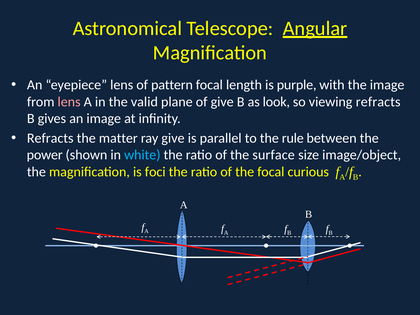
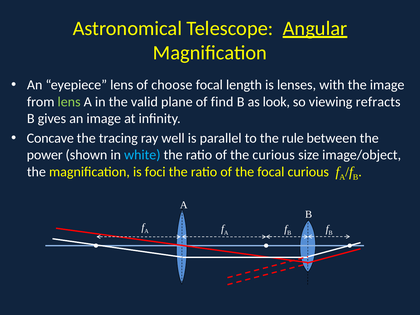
pattern: pattern -> choose
purple: purple -> lenses
lens at (69, 102) colour: pink -> light green
of give: give -> find
Refracts at (50, 138): Refracts -> Concave
matter: matter -> tracing
ray give: give -> well
the surface: surface -> curious
